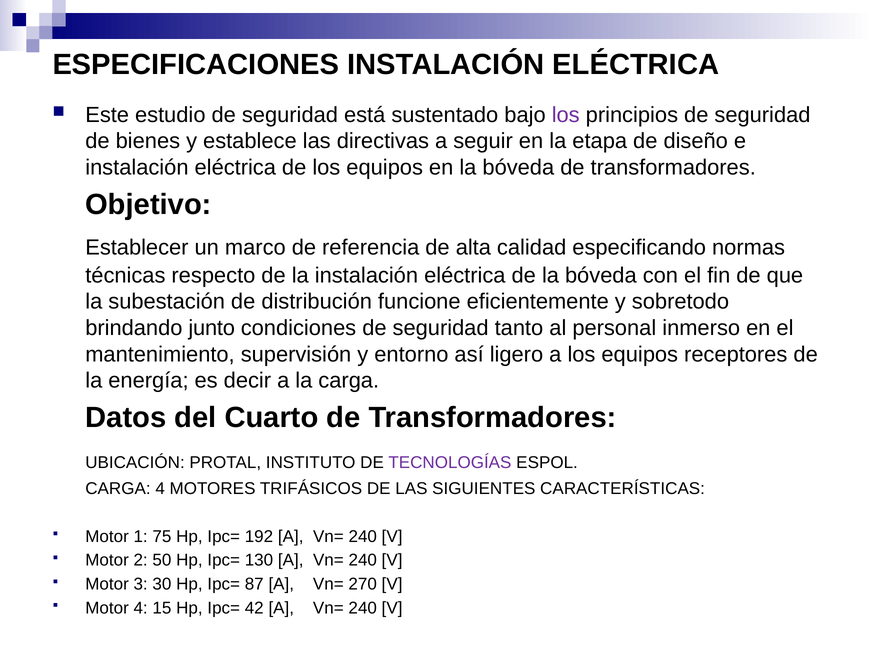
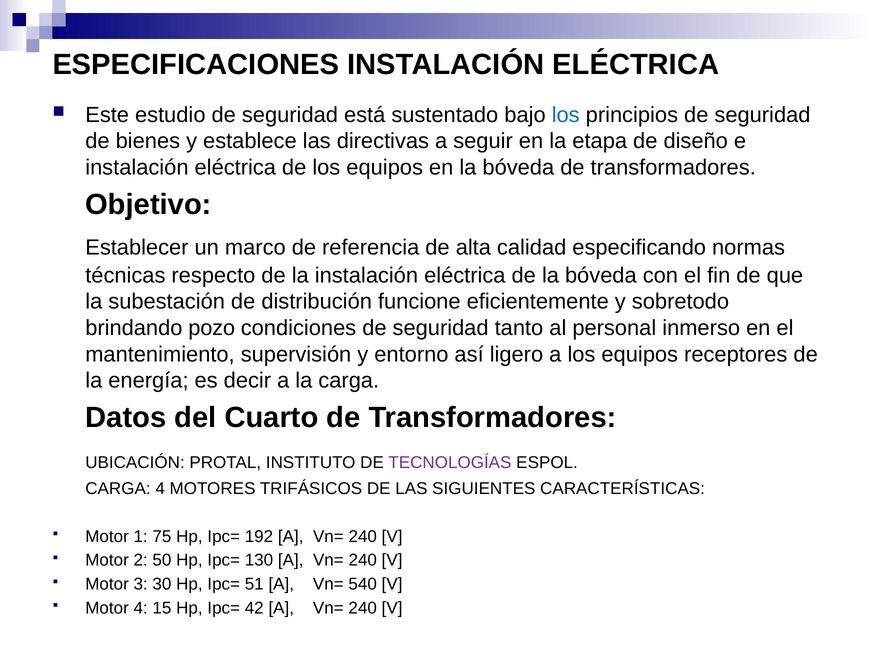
los at (566, 115) colour: purple -> blue
junto: junto -> pozo
87: 87 -> 51
270: 270 -> 540
